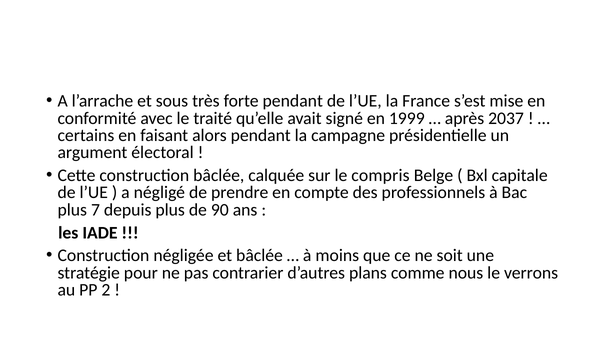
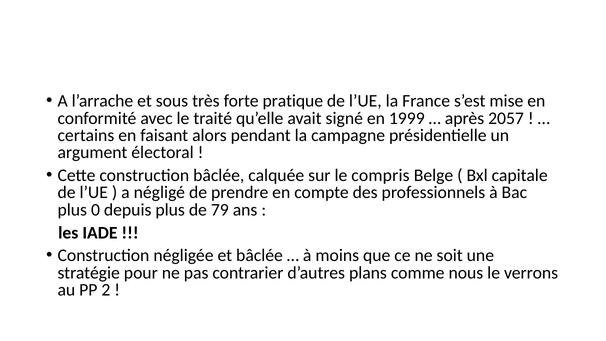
forte pendant: pendant -> pratique
2037: 2037 -> 2057
7: 7 -> 0
90: 90 -> 79
